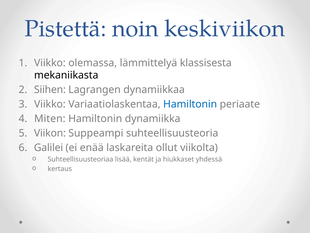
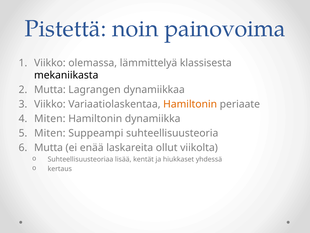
keskiviikon: keskiviikon -> painovoima
Siihen at (50, 90): Siihen -> Mutta
Hamiltonin at (190, 104) colour: blue -> orange
Viikon at (50, 133): Viikon -> Miten
Galilei at (49, 147): Galilei -> Mutta
